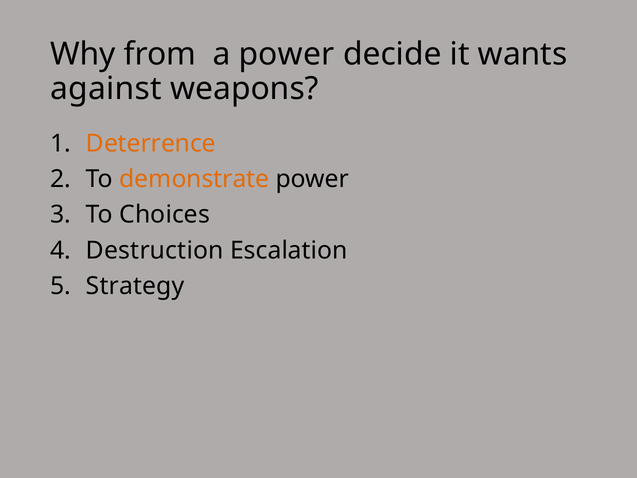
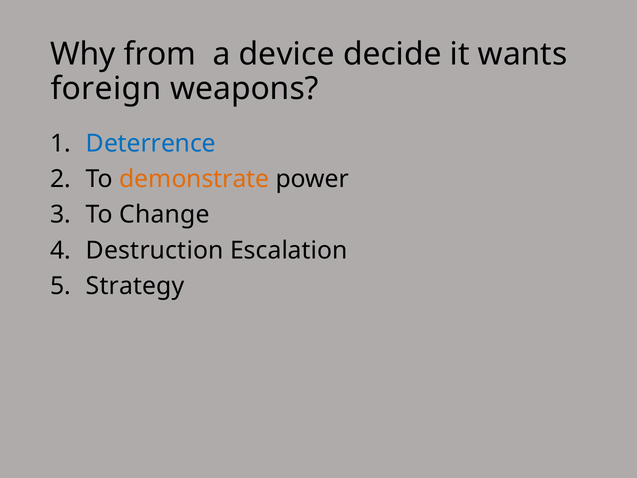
a power: power -> device
against: against -> foreign
Deterrence colour: orange -> blue
Choices: Choices -> Change
